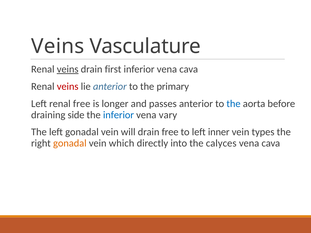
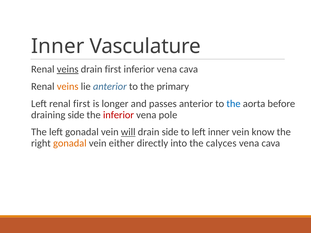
Veins at (58, 46): Veins -> Inner
veins at (68, 87) colour: red -> orange
renal free: free -> first
inferior at (118, 115) colour: blue -> red
vary: vary -> pole
will underline: none -> present
drain free: free -> side
types: types -> know
which: which -> either
